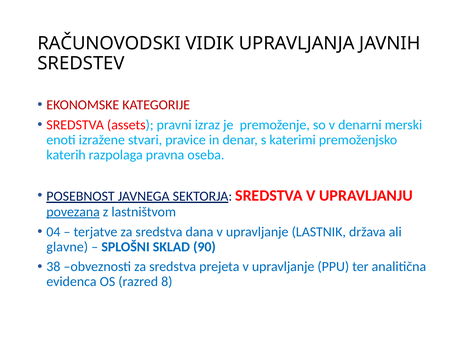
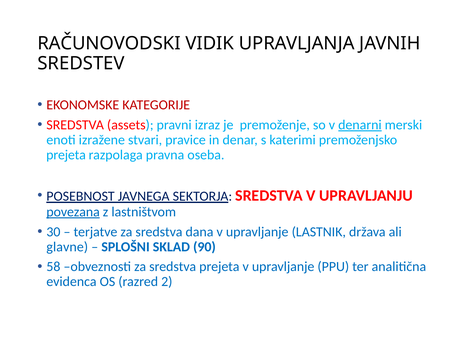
denarni underline: none -> present
katerih at (66, 155): katerih -> prejeta
04: 04 -> 30
38: 38 -> 58
8: 8 -> 2
